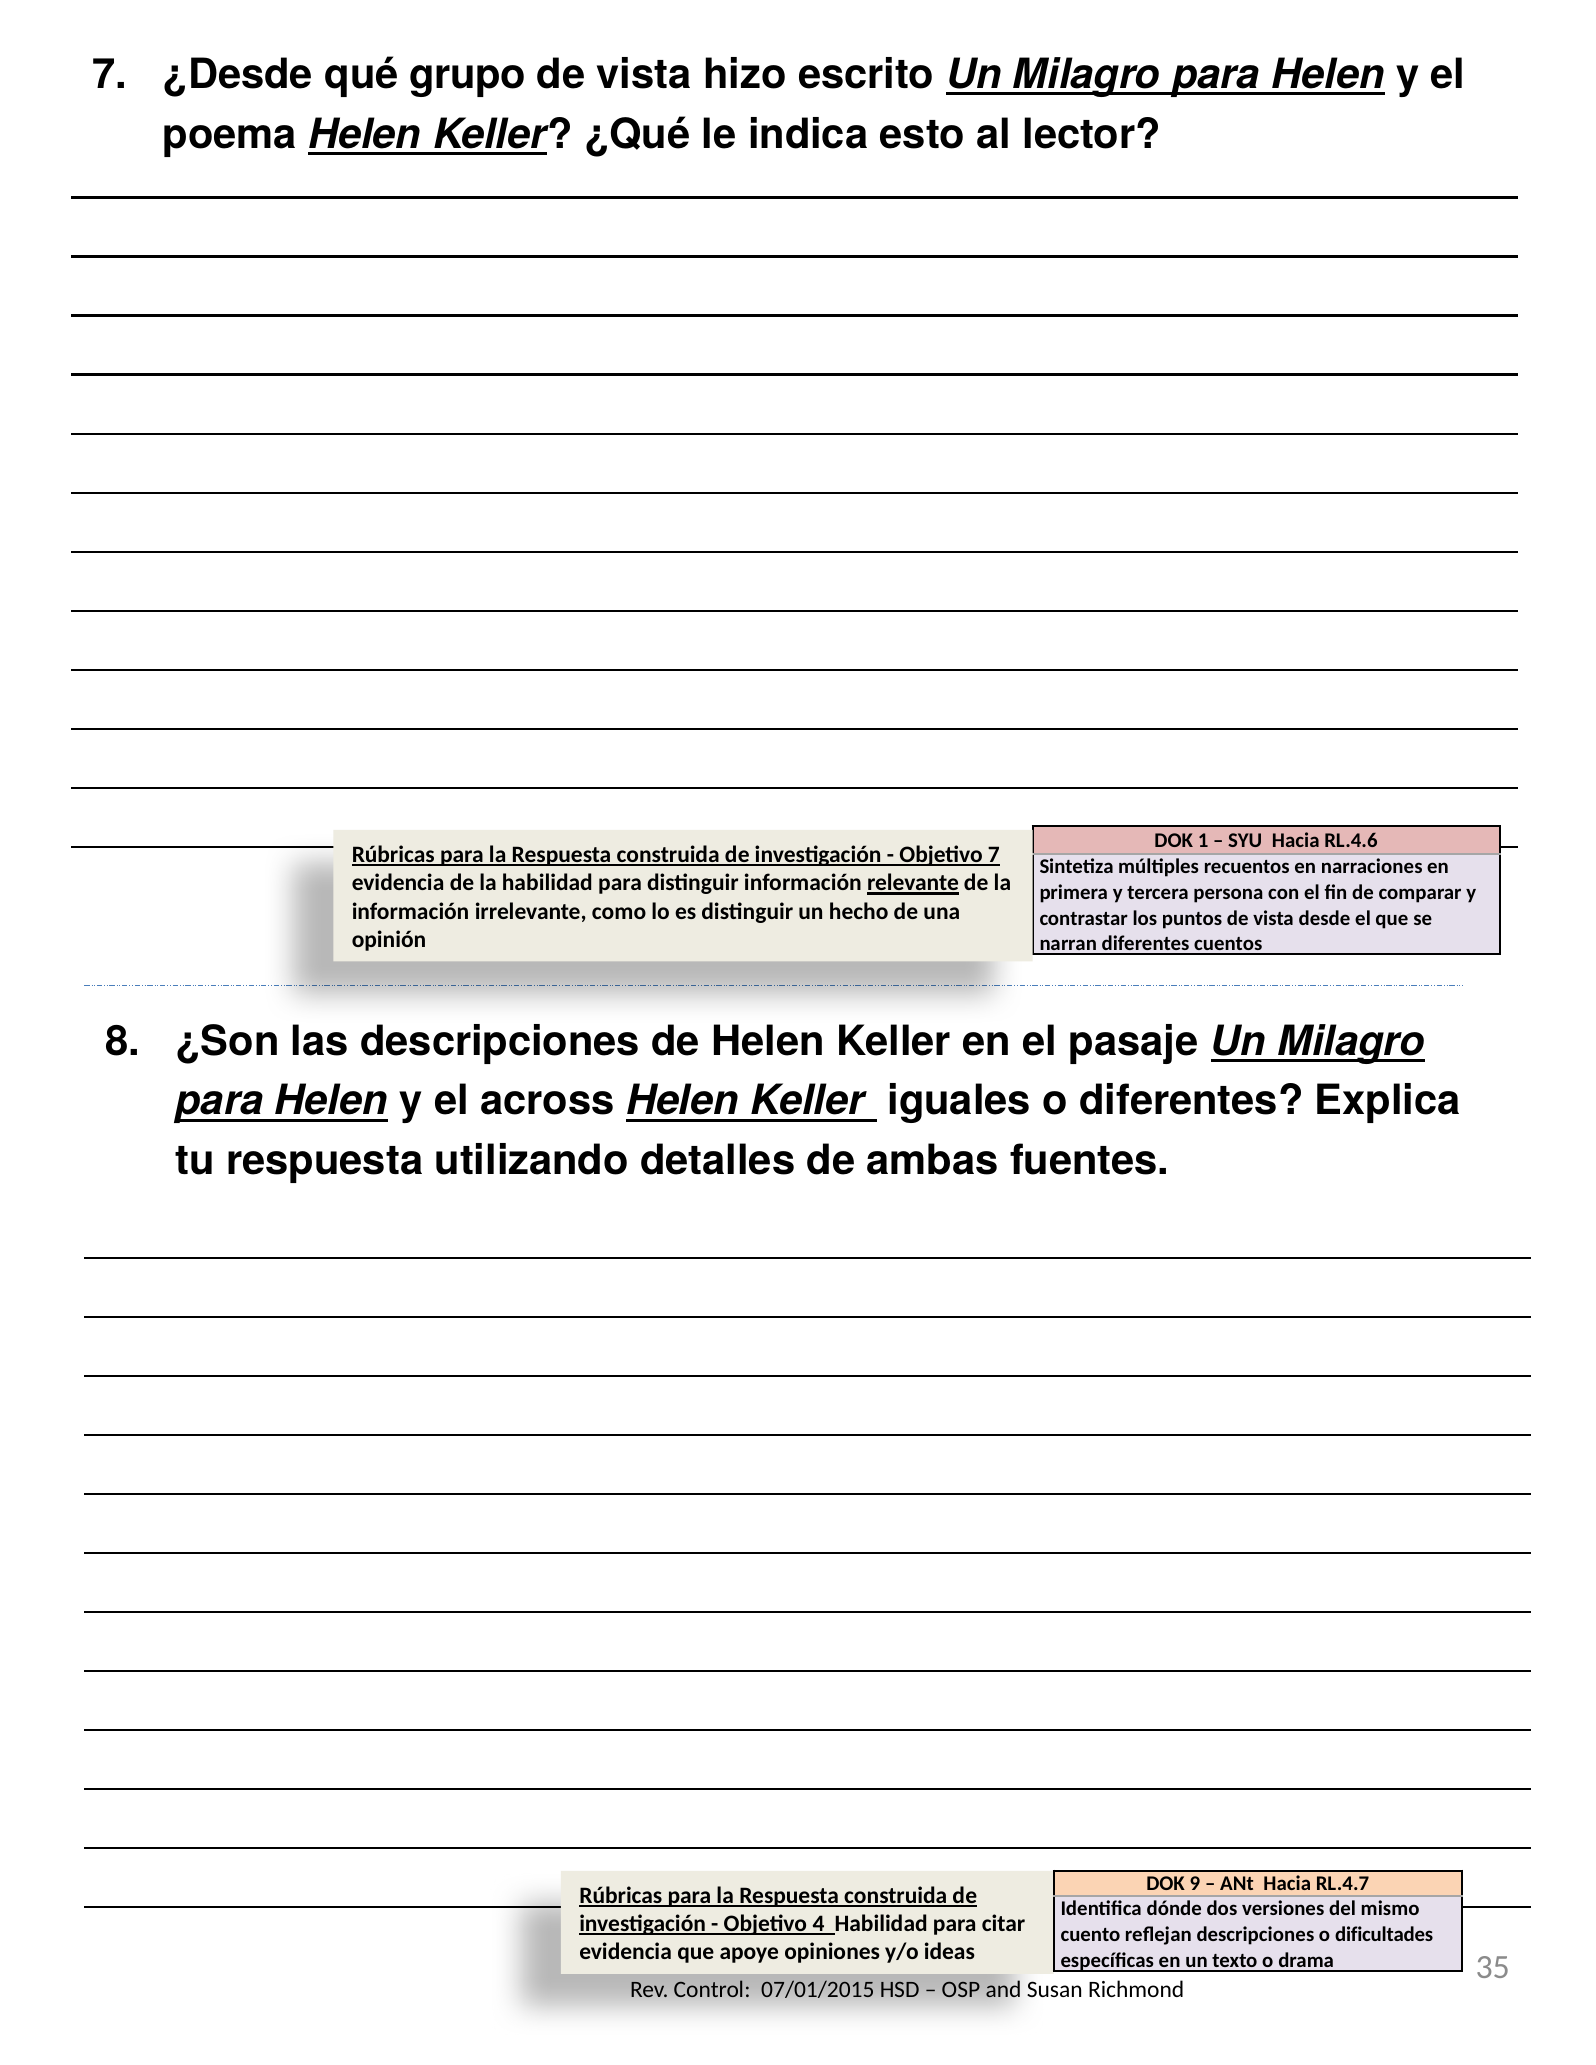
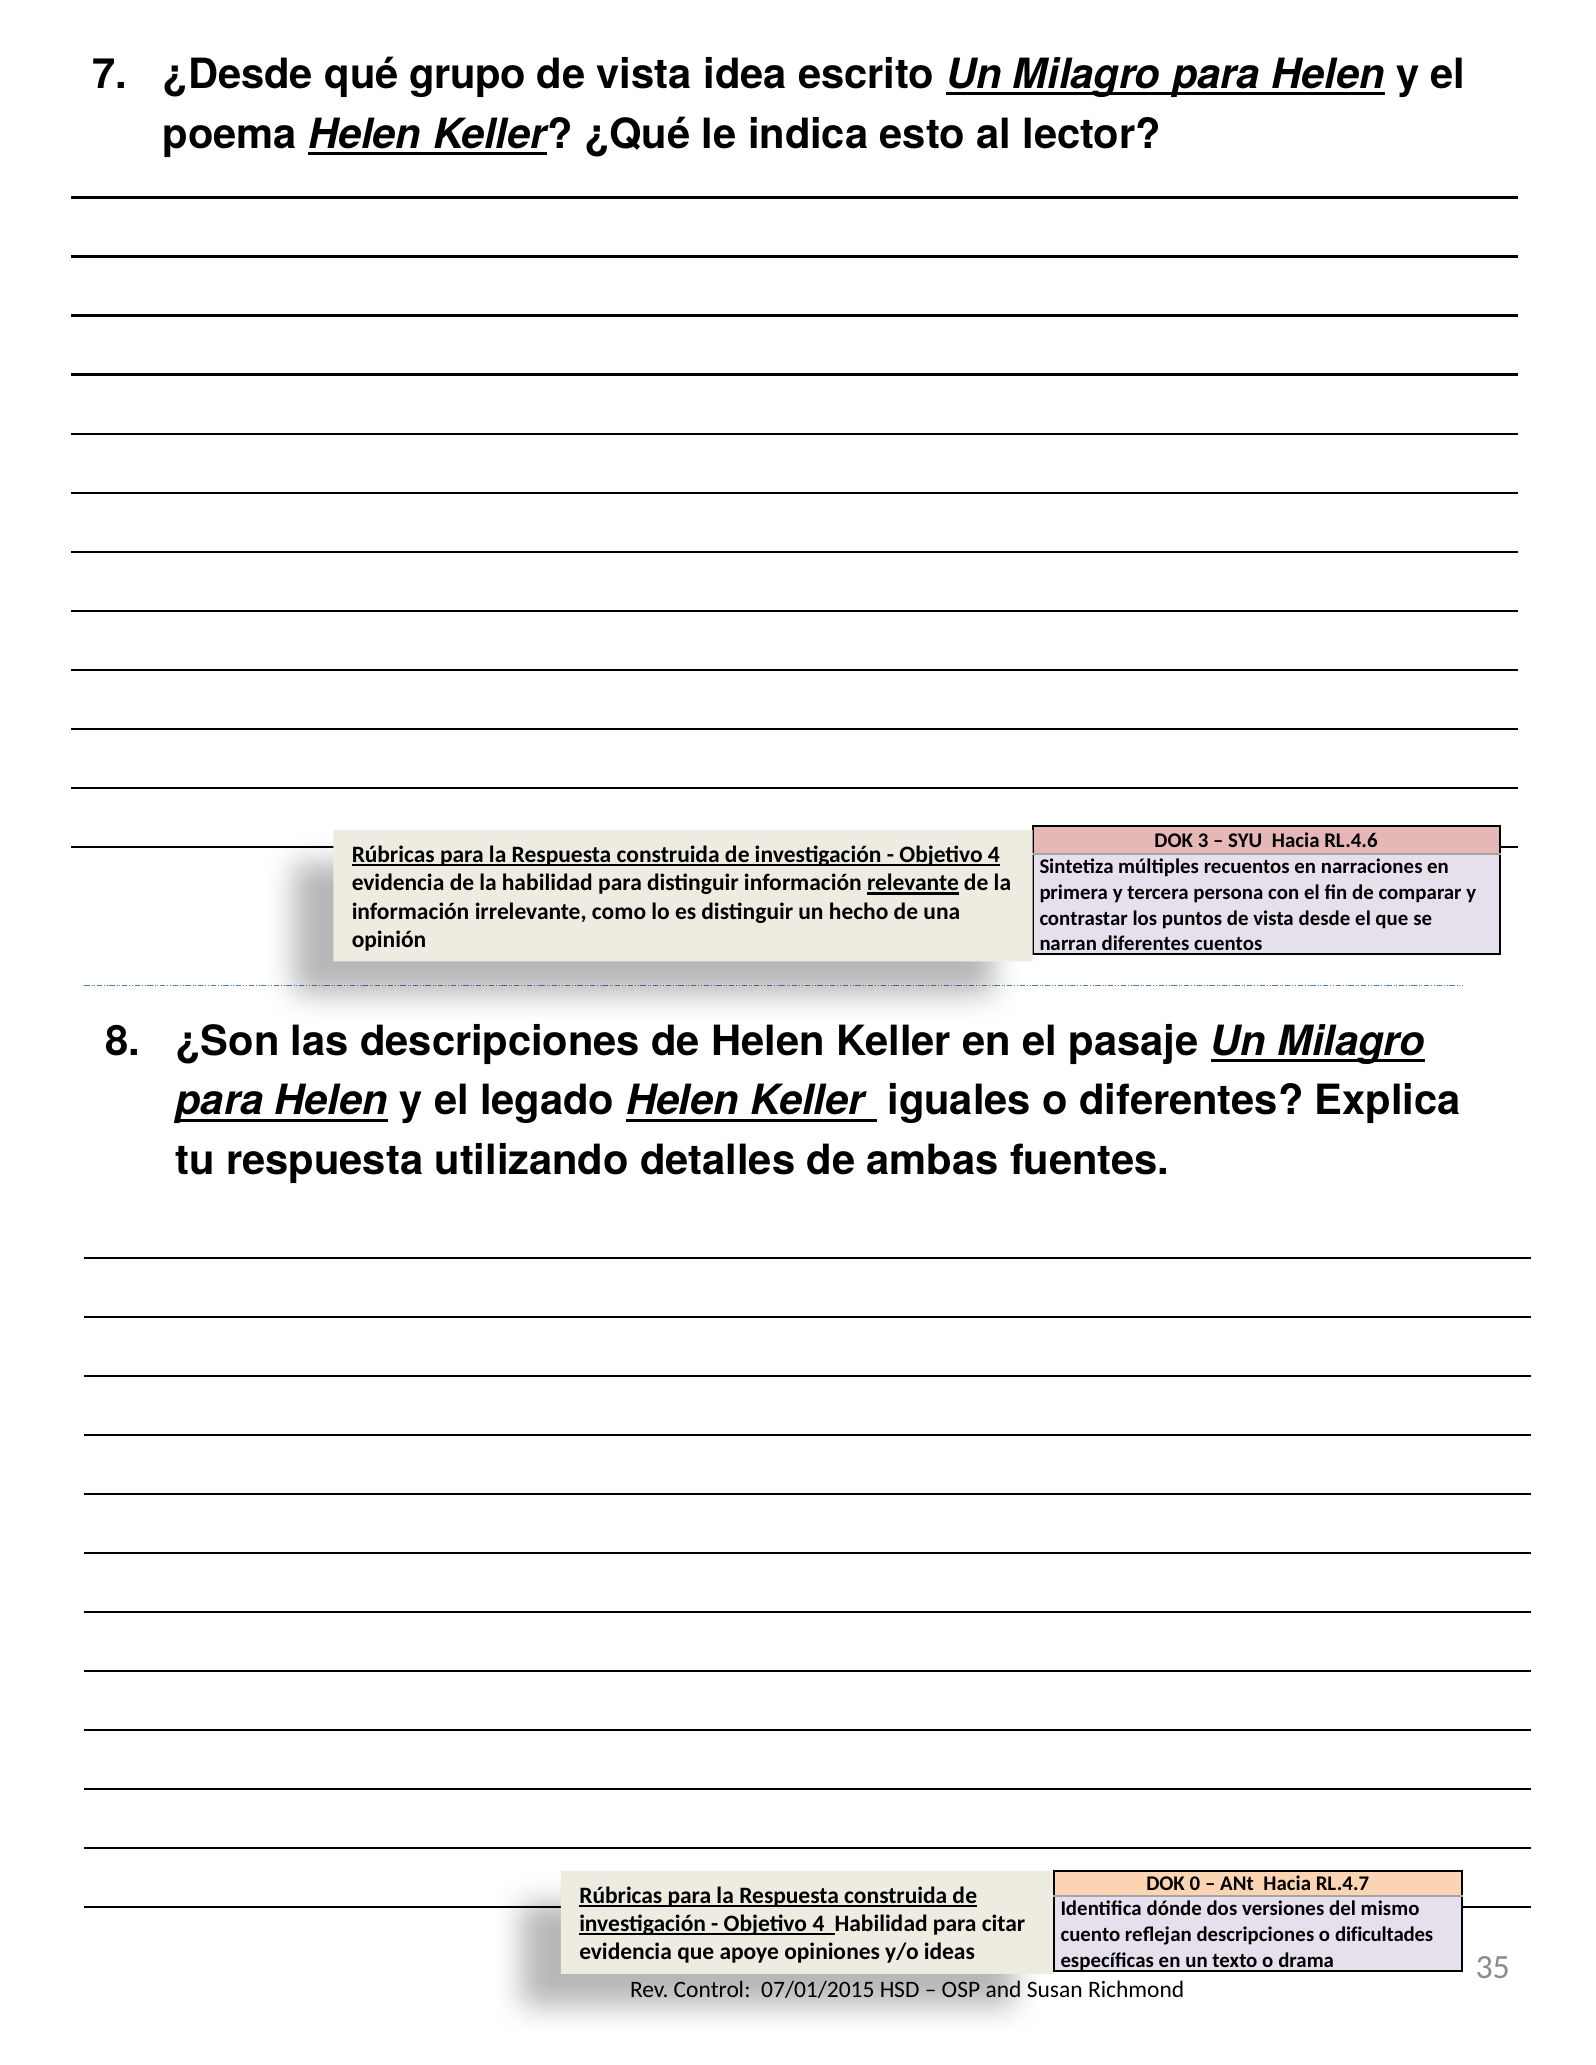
hizo: hizo -> idea
1: 1 -> 3
7 at (994, 855): 7 -> 4
across: across -> legado
9: 9 -> 0
